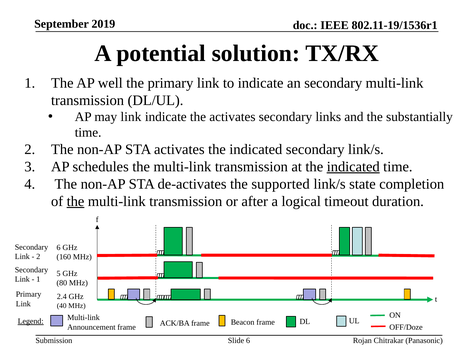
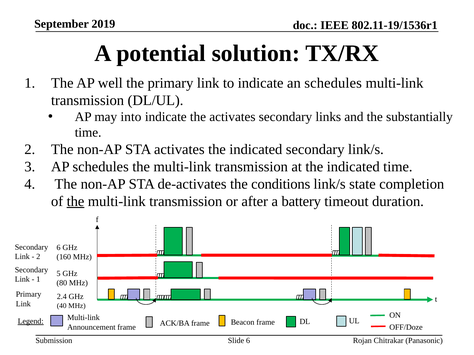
an secondary: secondary -> schedules
may link: link -> into
indicated at (353, 167) underline: present -> none
supported: supported -> conditions
logical: logical -> battery
